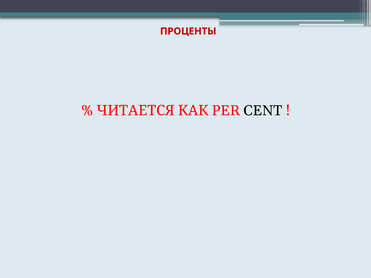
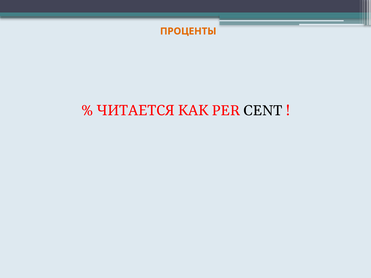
ПРОЦЕНТЫ colour: red -> orange
